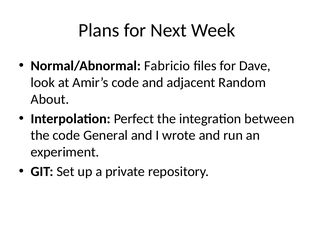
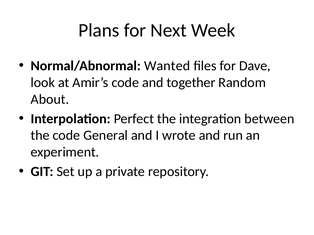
Fabricio: Fabricio -> Wanted
adjacent: adjacent -> together
